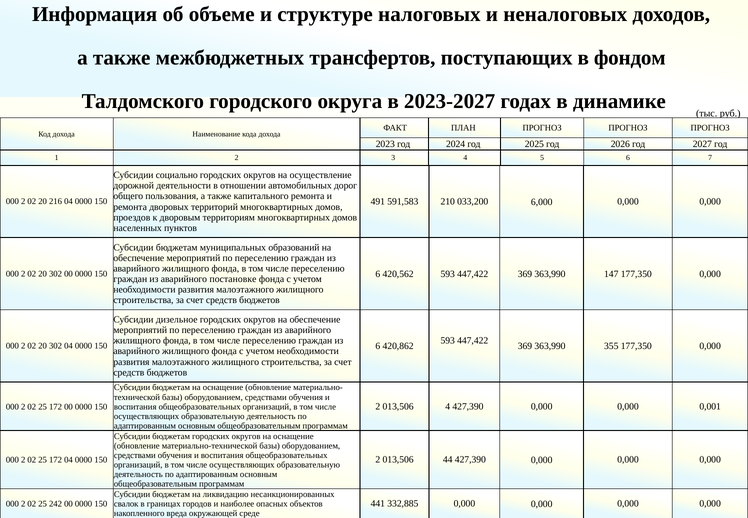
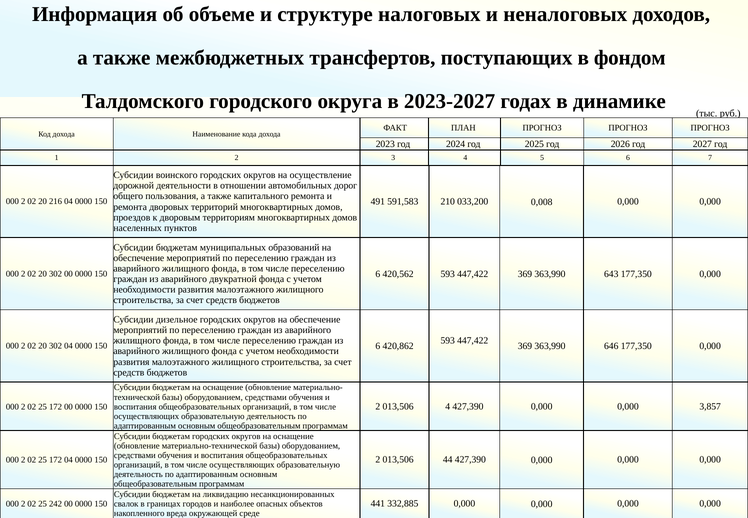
социально: социально -> воинского
6,000: 6,000 -> 0,008
147: 147 -> 643
постановке: постановке -> двукратной
355: 355 -> 646
0,001: 0,001 -> 3,857
